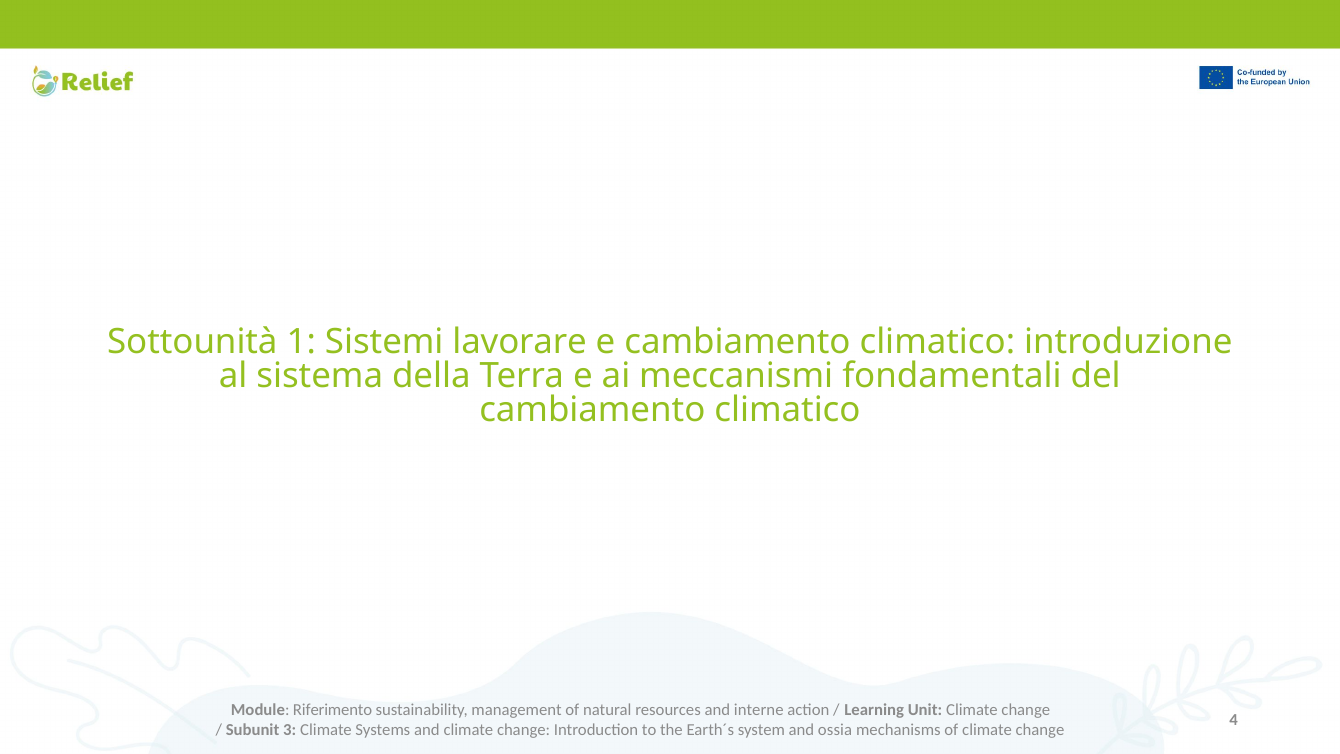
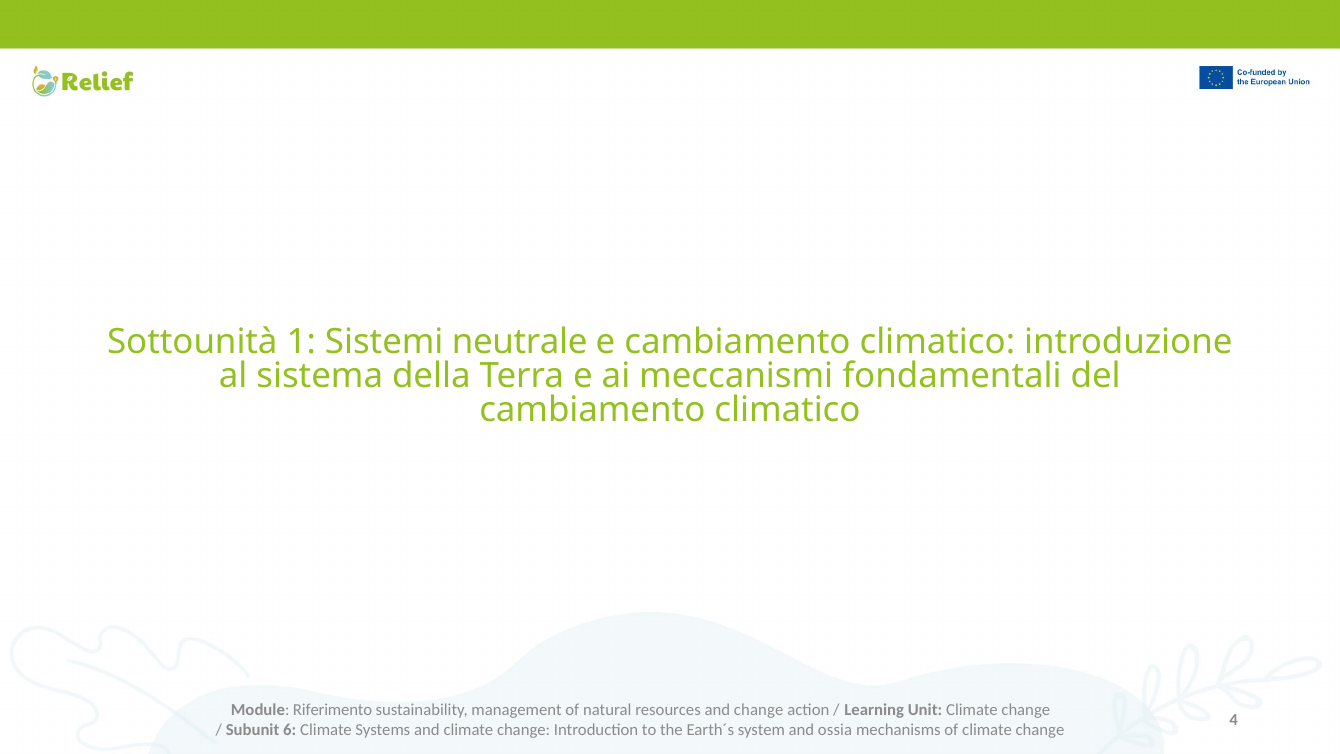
lavorare: lavorare -> neutrale
and interne: interne -> change
3: 3 -> 6
